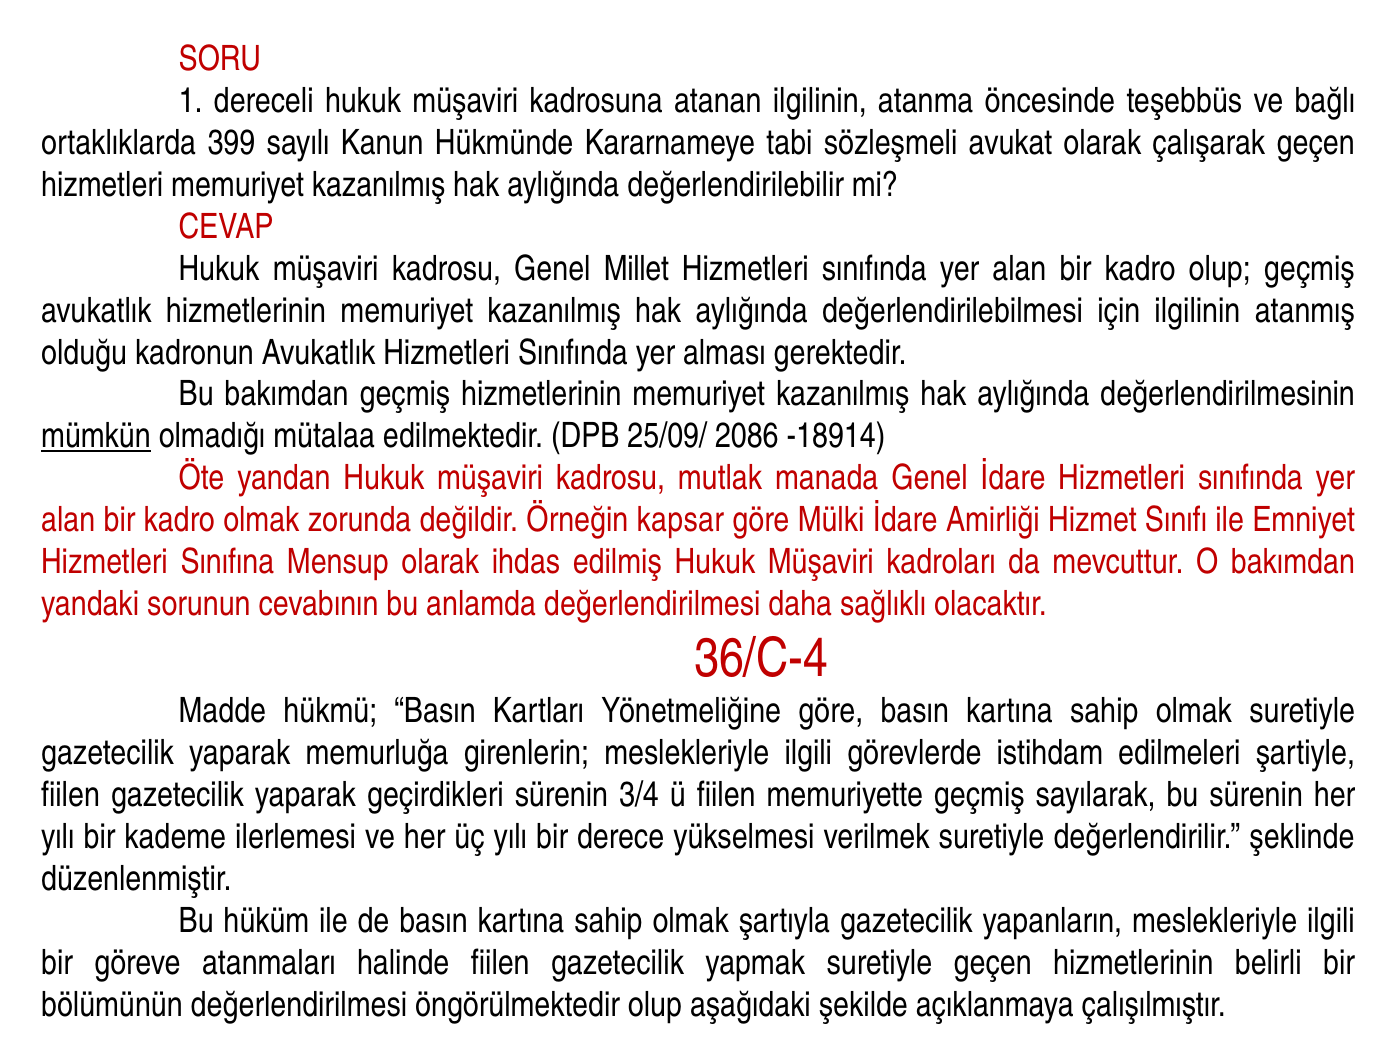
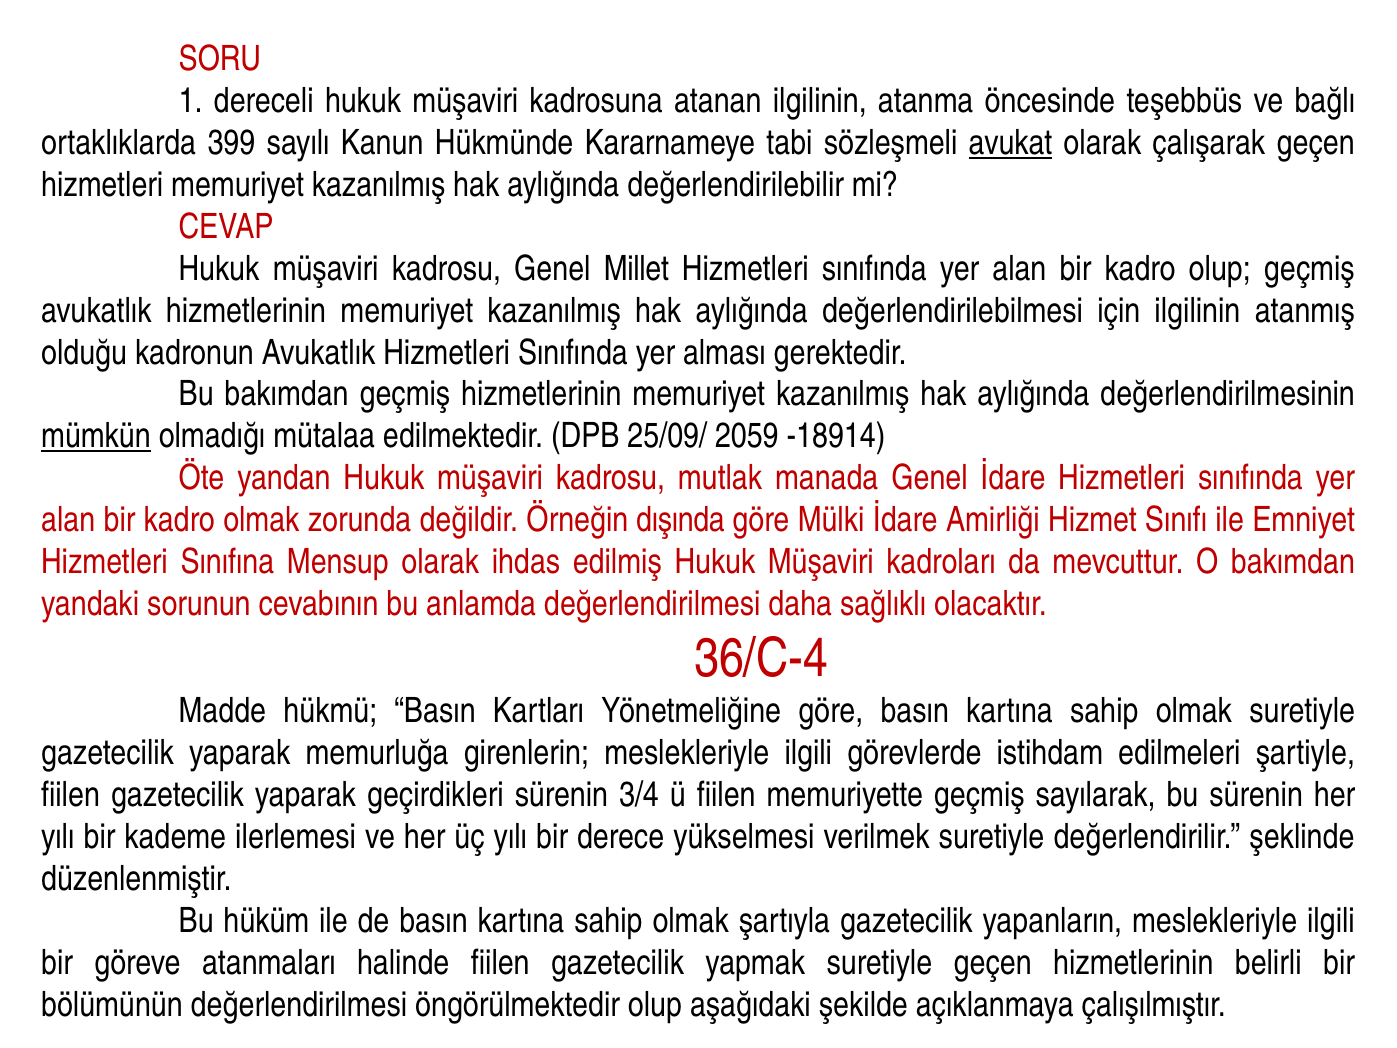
avukat underline: none -> present
2086: 2086 -> 2059
kapsar: kapsar -> dışında
